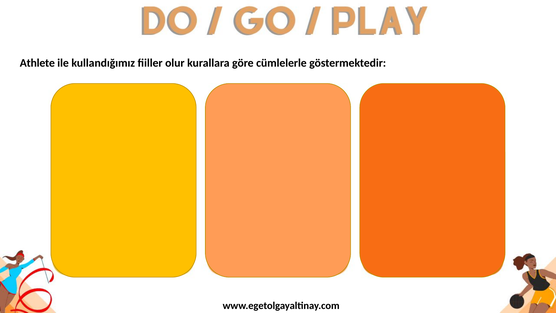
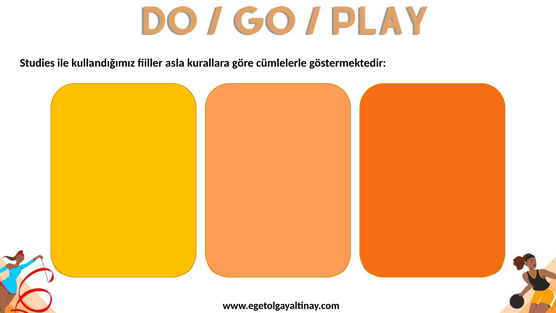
Athlete: Athlete -> Studies
olur: olur -> asla
